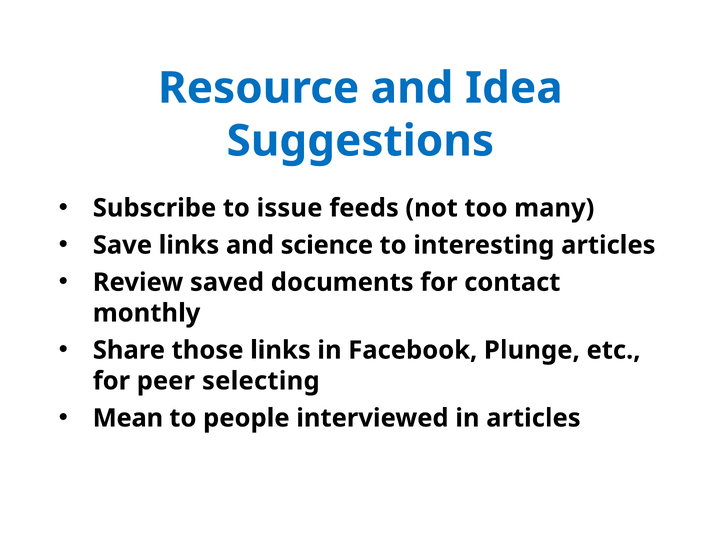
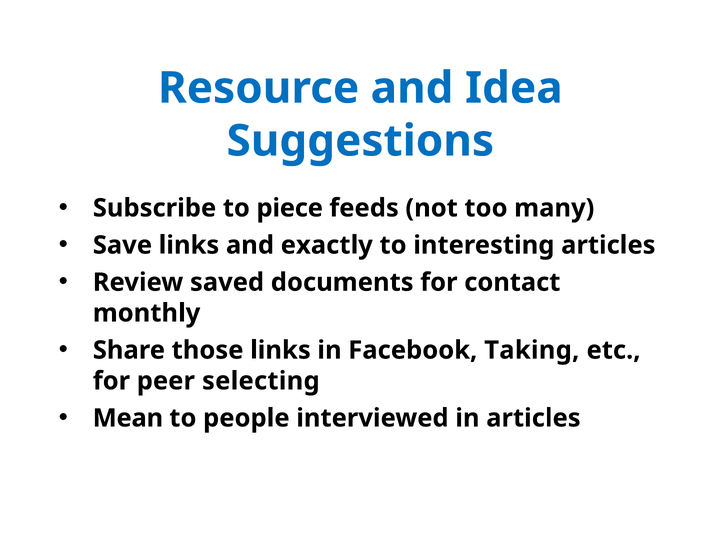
issue: issue -> piece
science: science -> exactly
Plunge: Plunge -> Taking
